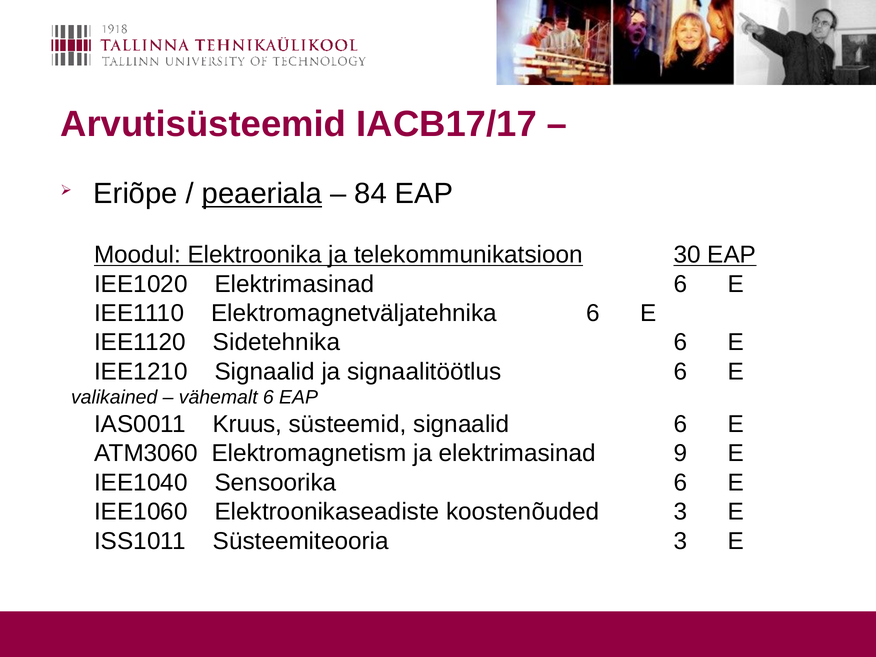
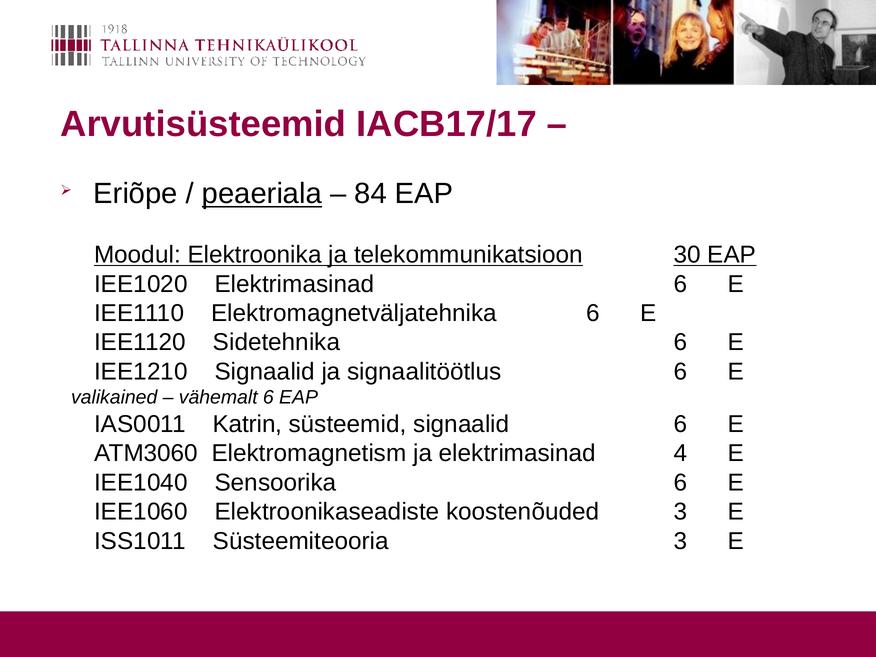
Kruus: Kruus -> Katrin
9: 9 -> 4
